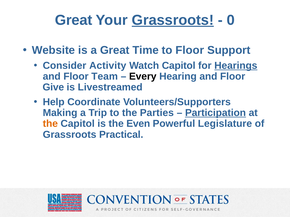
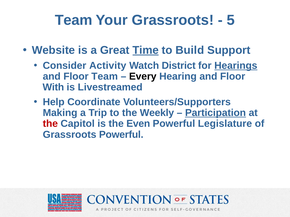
Great at (74, 20): Great -> Team
Grassroots at (173, 20) underline: present -> none
0: 0 -> 5
Time underline: none -> present
to Floor: Floor -> Build
Watch Capitol: Capitol -> District
Give: Give -> With
Parties: Parties -> Weekly
the at (50, 124) colour: orange -> red
Grassroots Practical: Practical -> Powerful
